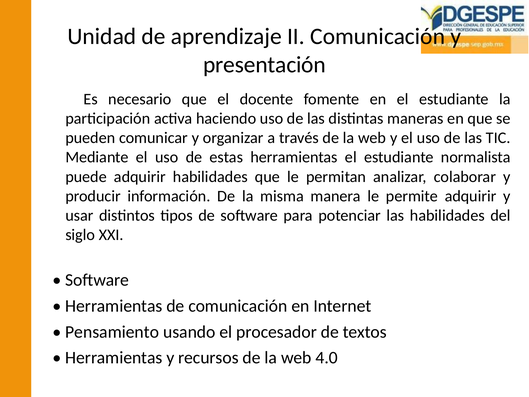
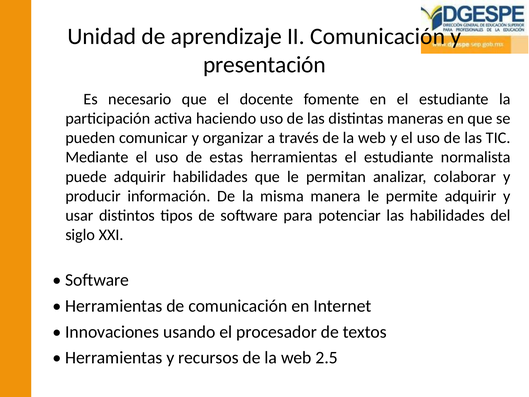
Pensamiento: Pensamiento -> Innovaciones
4.0: 4.0 -> 2.5
